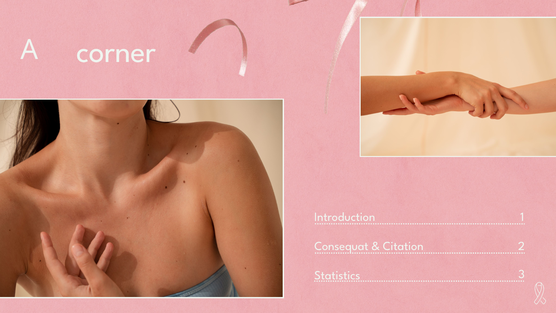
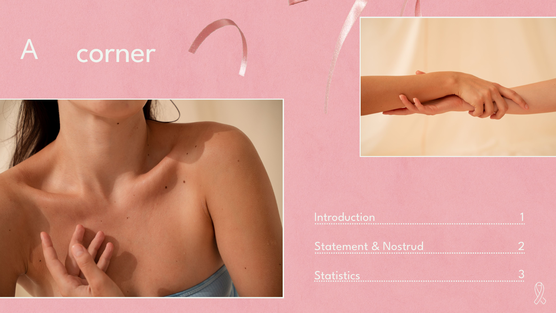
Consequat: Consequat -> Statement
Citation: Citation -> Nostrud
